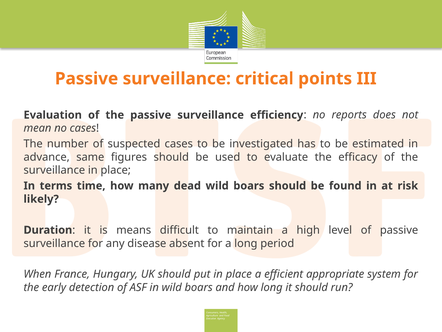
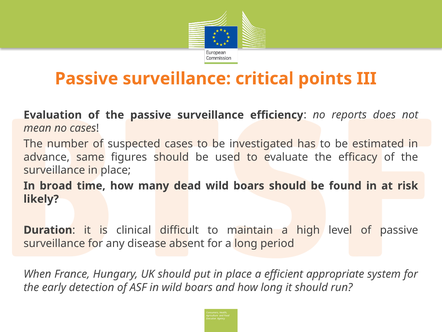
terms: terms -> broad
means: means -> clinical
